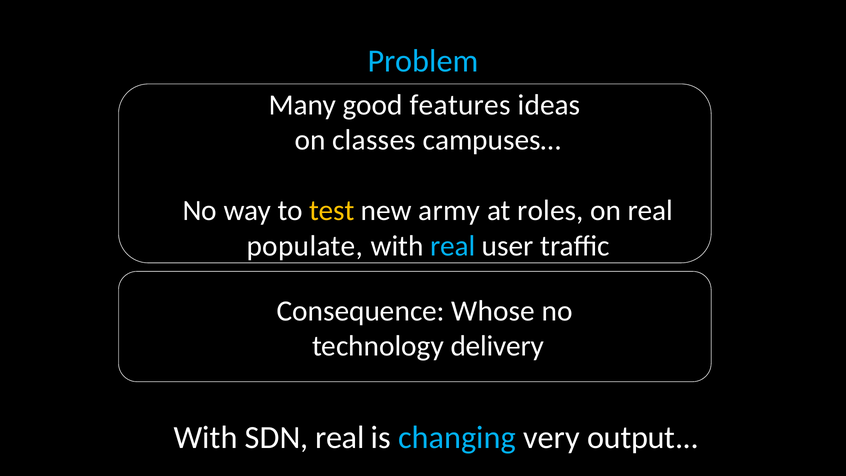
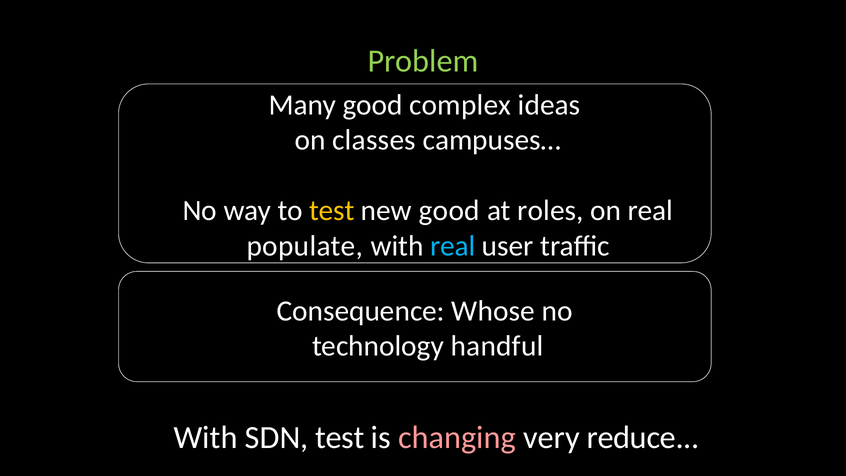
Problem colour: light blue -> light green
features: features -> complex
new army: army -> good
delivery: delivery -> handful
SDN real: real -> test
changing colour: light blue -> pink
output: output -> reduce
